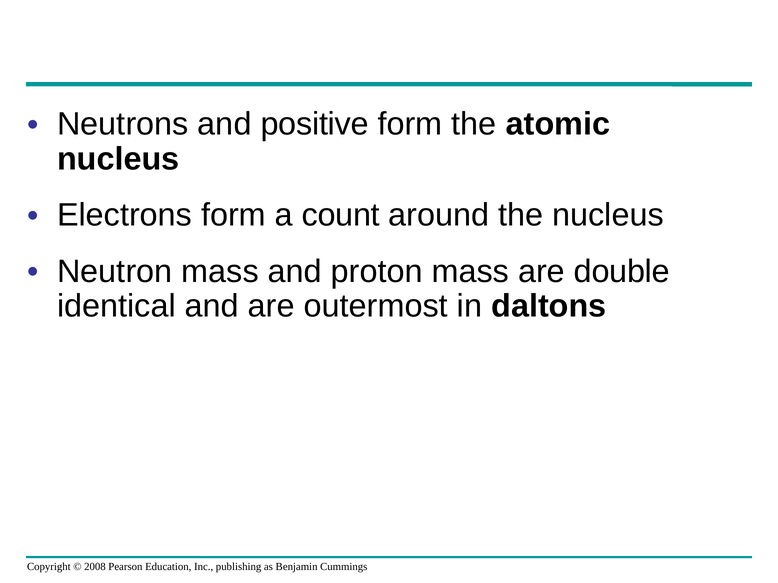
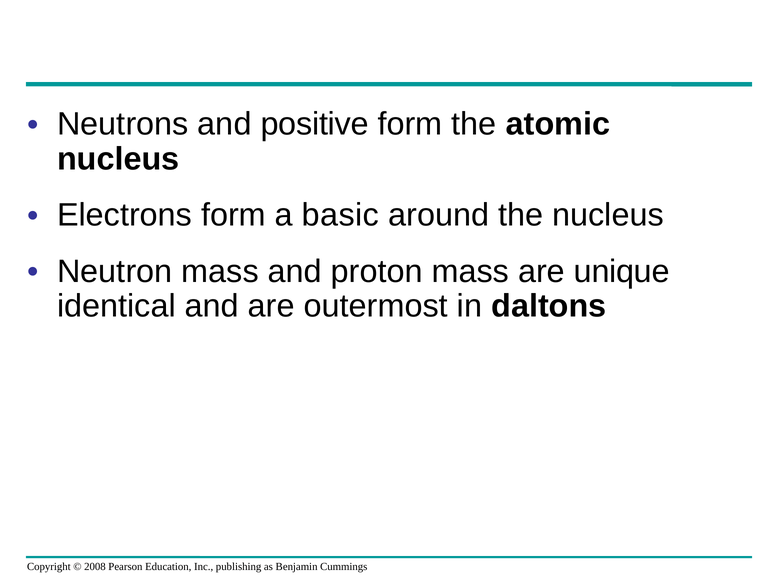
count: count -> basic
double: double -> unique
